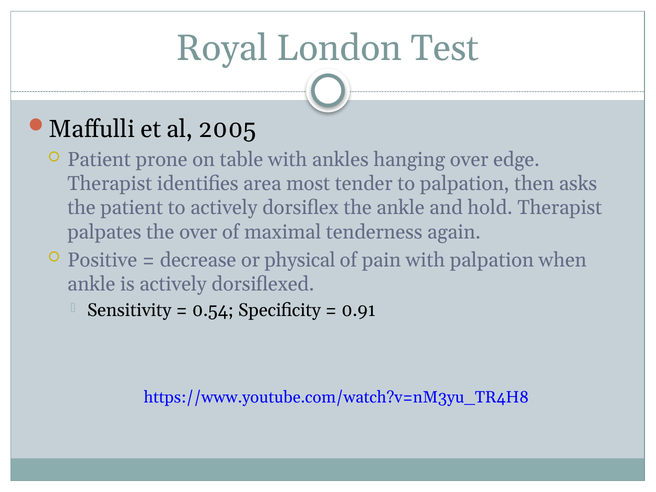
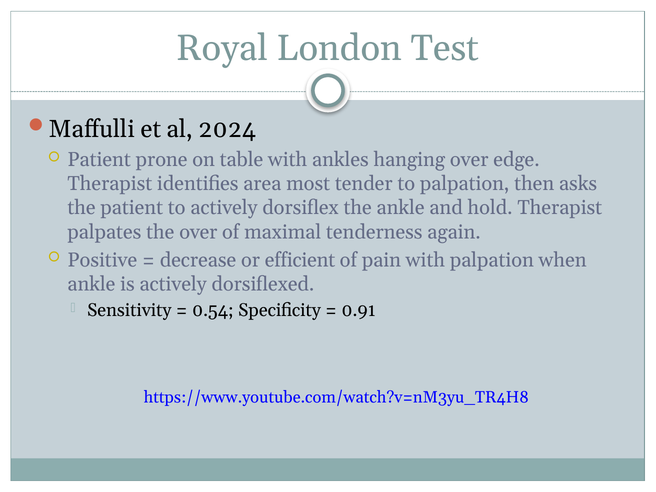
2005: 2005 -> 2024
physical: physical -> efficient
